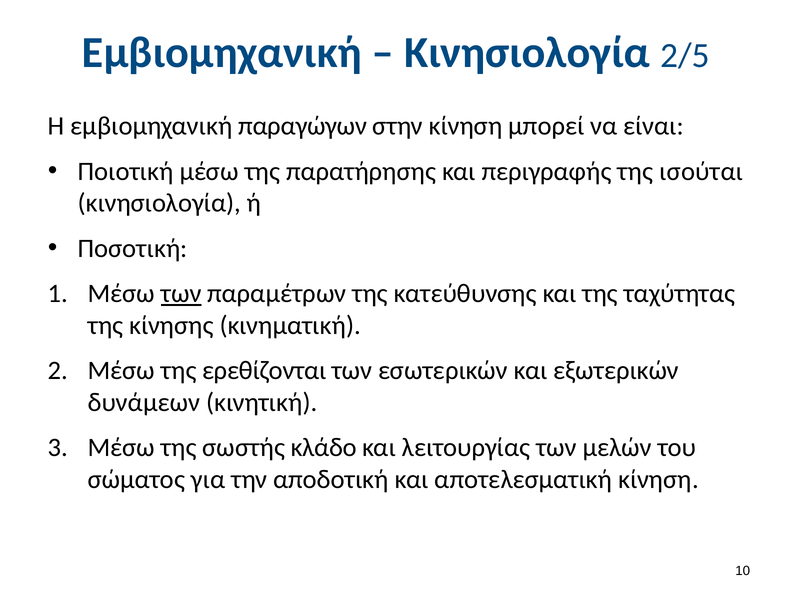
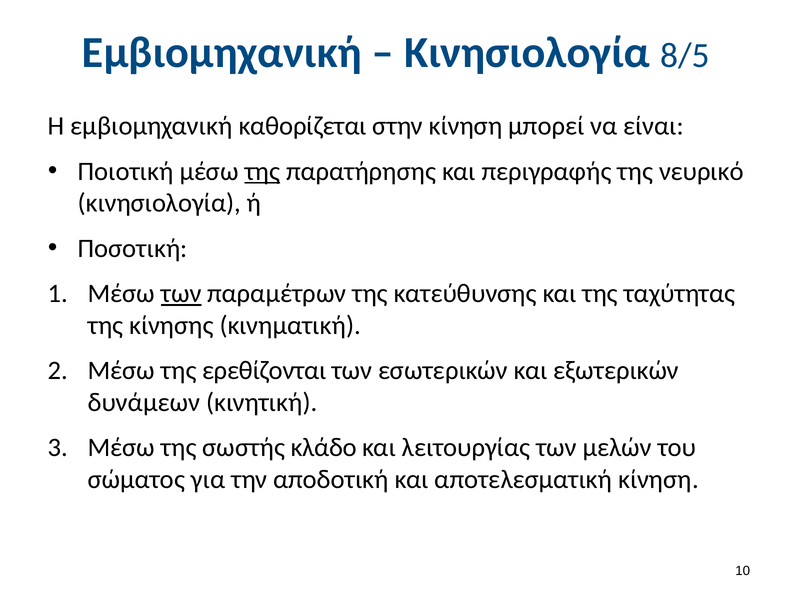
2/5: 2/5 -> 8/5
παραγώγων: παραγώγων -> καθορίζεται
της at (262, 171) underline: none -> present
ισούται: ισούται -> νευρικό
